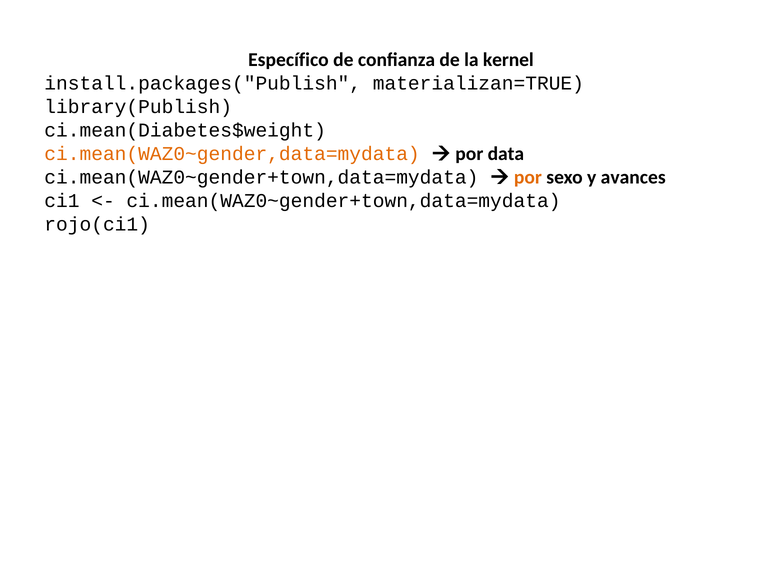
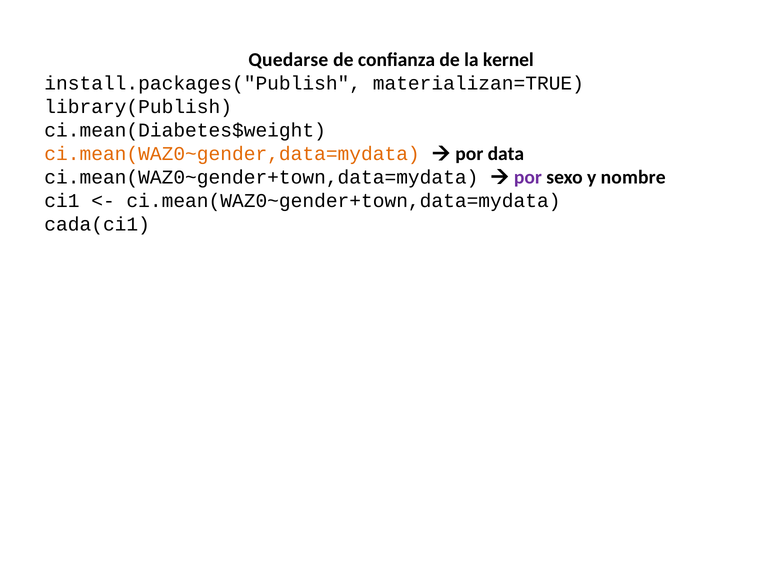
Específico: Específico -> Quedarse
por at (528, 177) colour: orange -> purple
avances: avances -> nombre
rojo(ci1: rojo(ci1 -> cada(ci1
